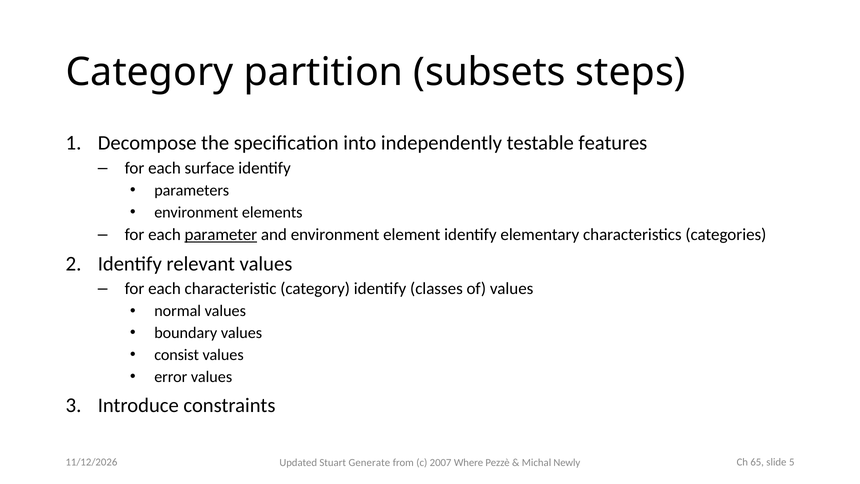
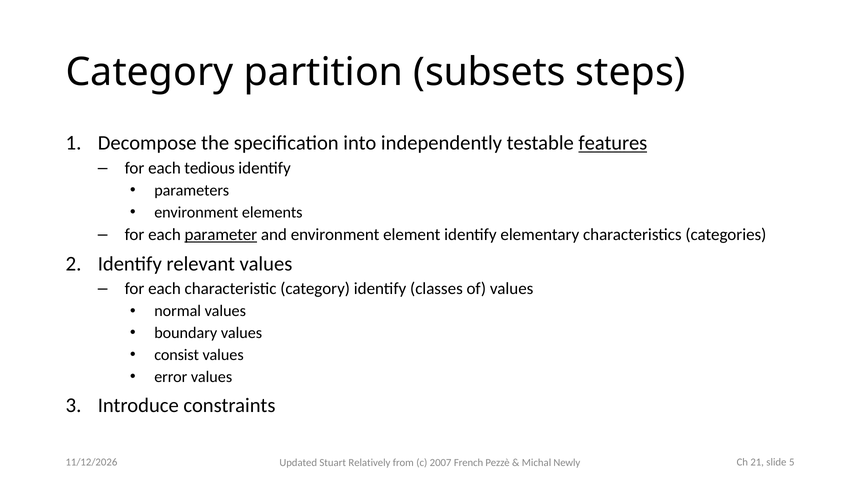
features underline: none -> present
surface: surface -> tedious
Generate: Generate -> Relatively
Where: Where -> French
65: 65 -> 21
